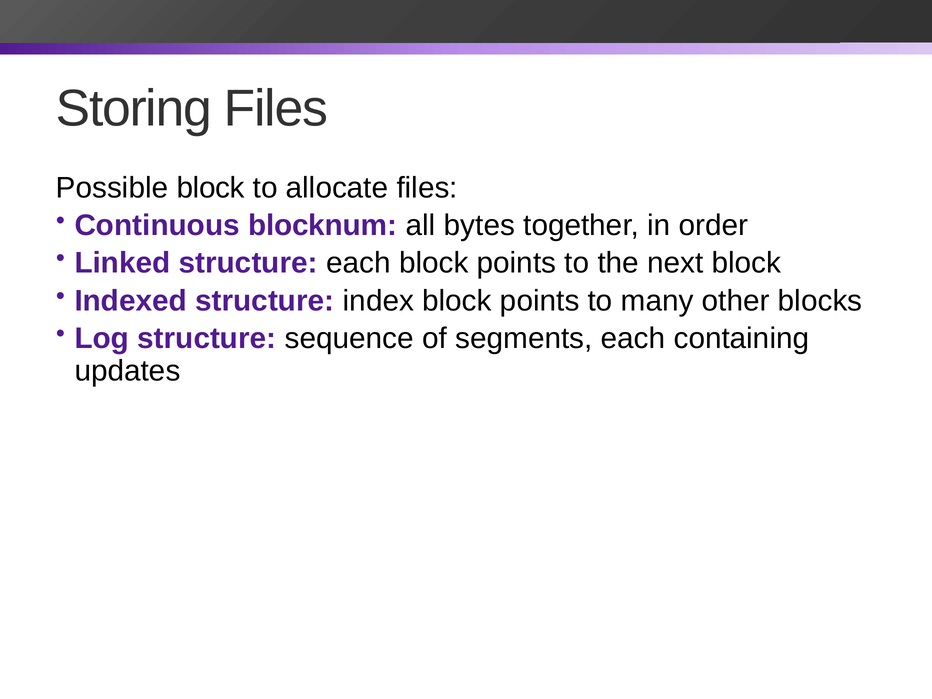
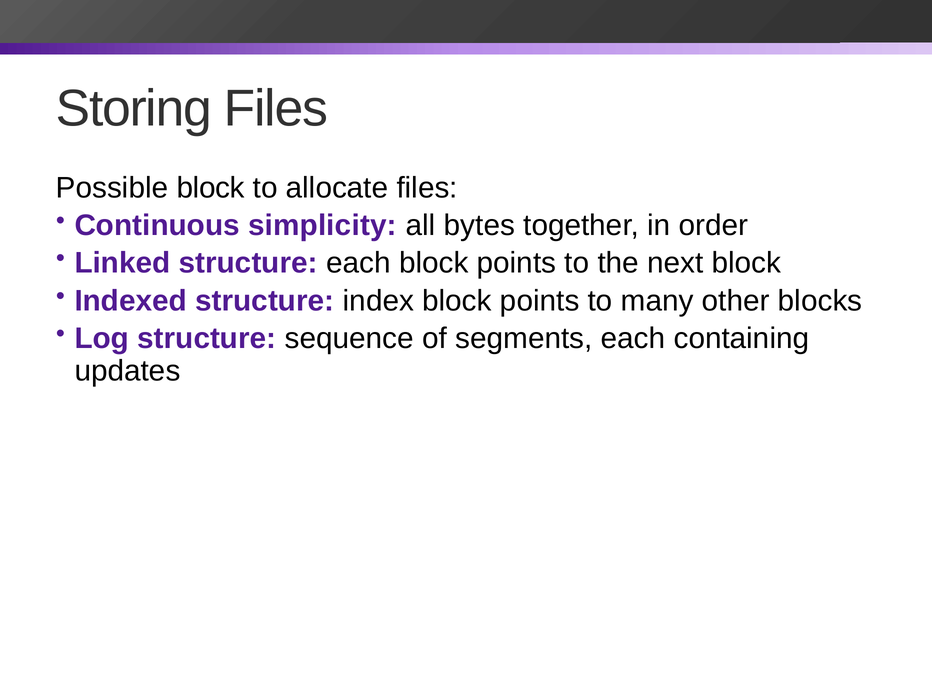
blocknum: blocknum -> simplicity
